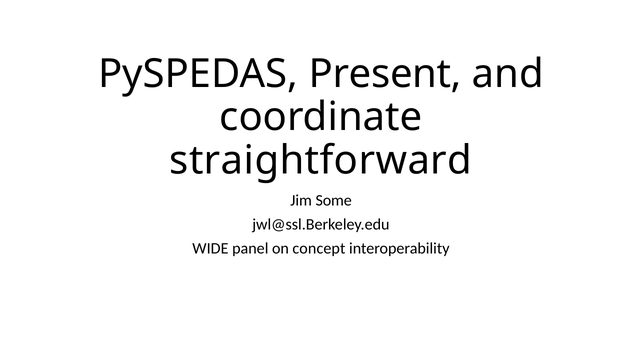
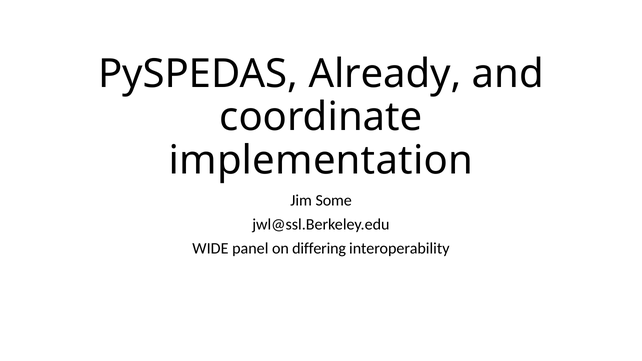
Present: Present -> Already
straightforward: straightforward -> implementation
concept: concept -> differing
